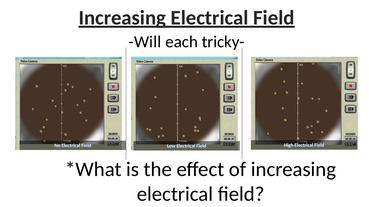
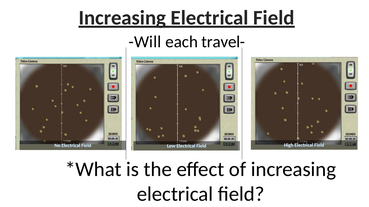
tricky-: tricky- -> travel-
